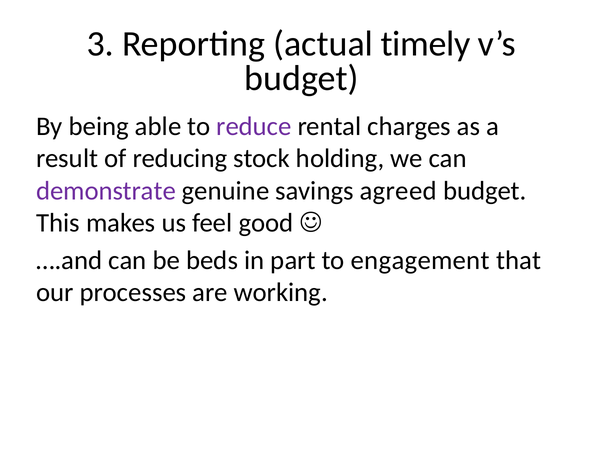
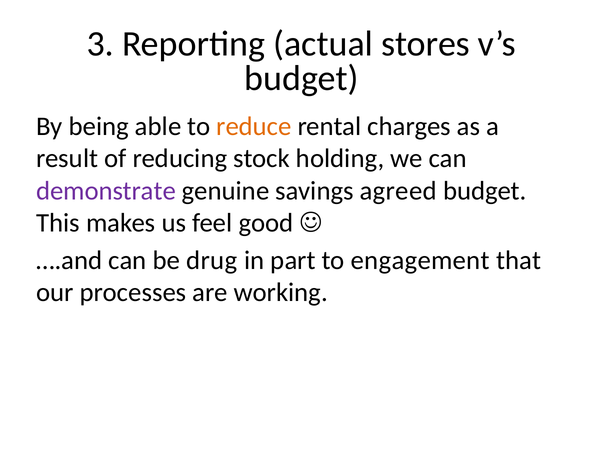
timely: timely -> stores
reduce colour: purple -> orange
beds: beds -> drug
